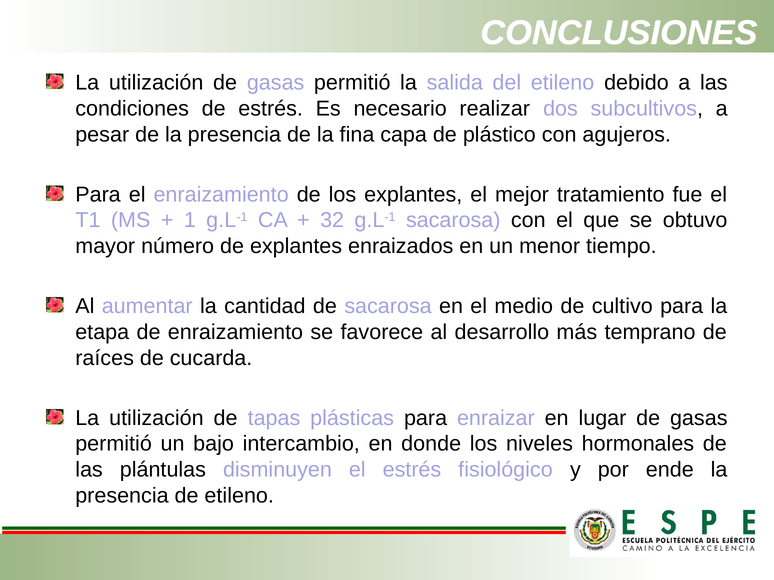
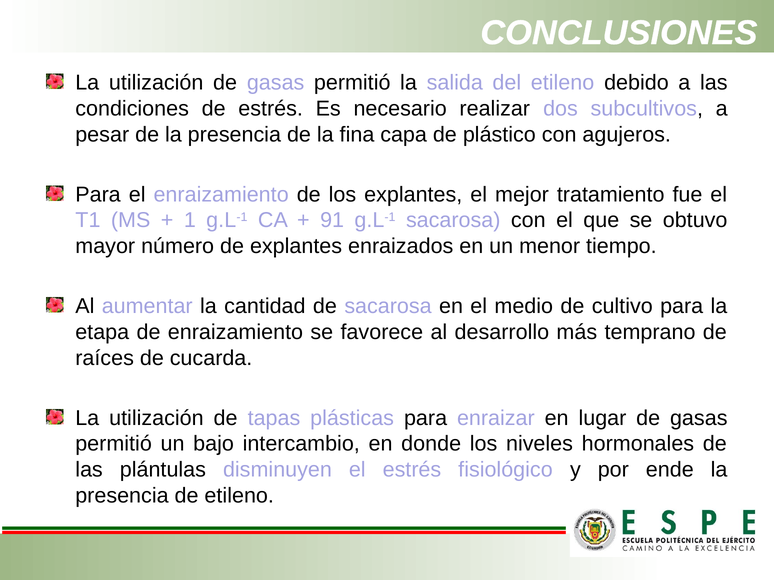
32: 32 -> 91
